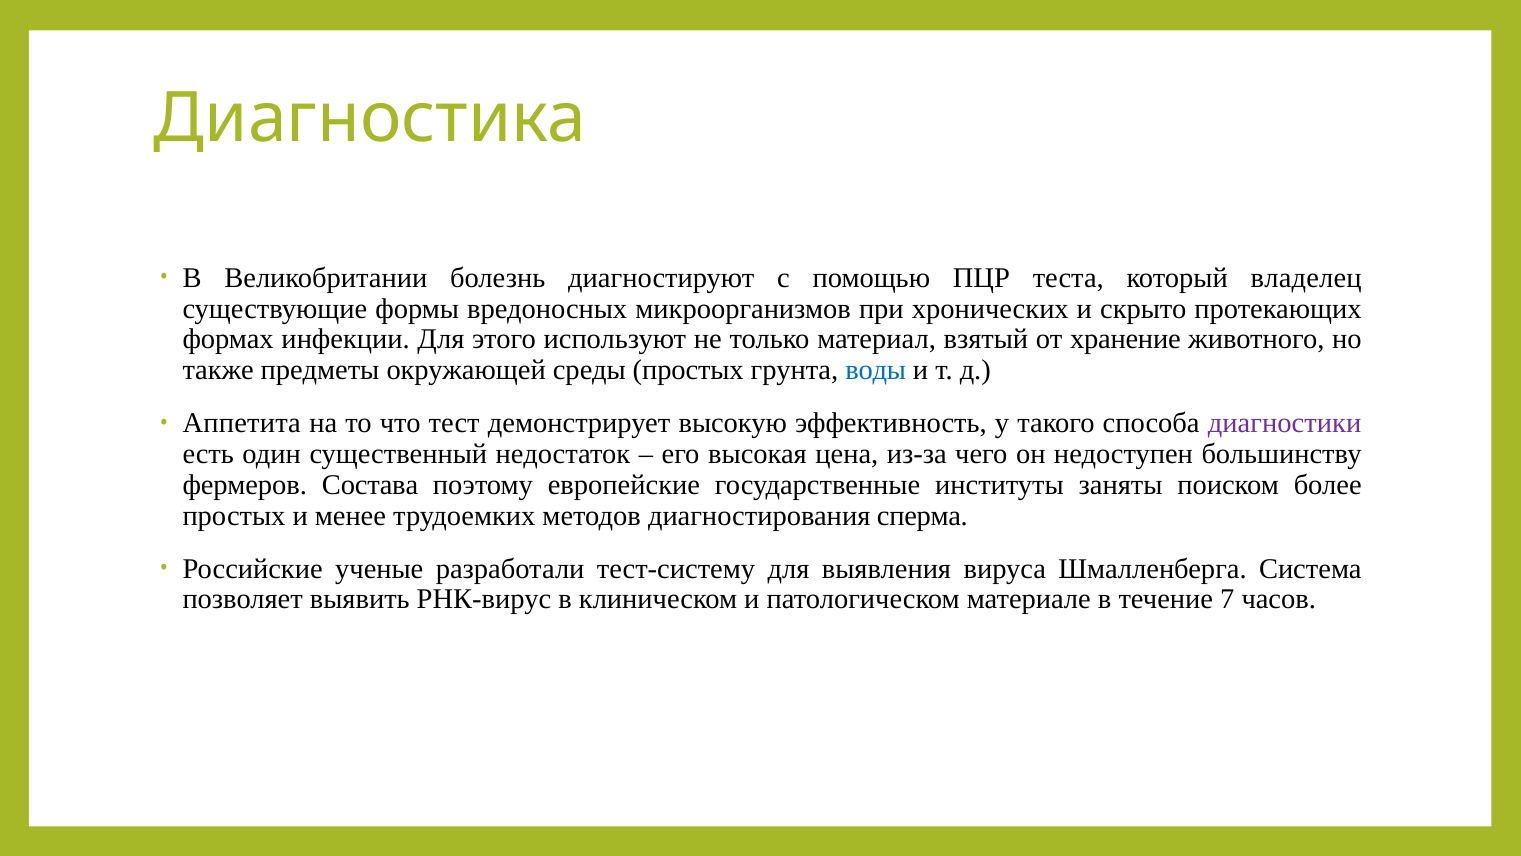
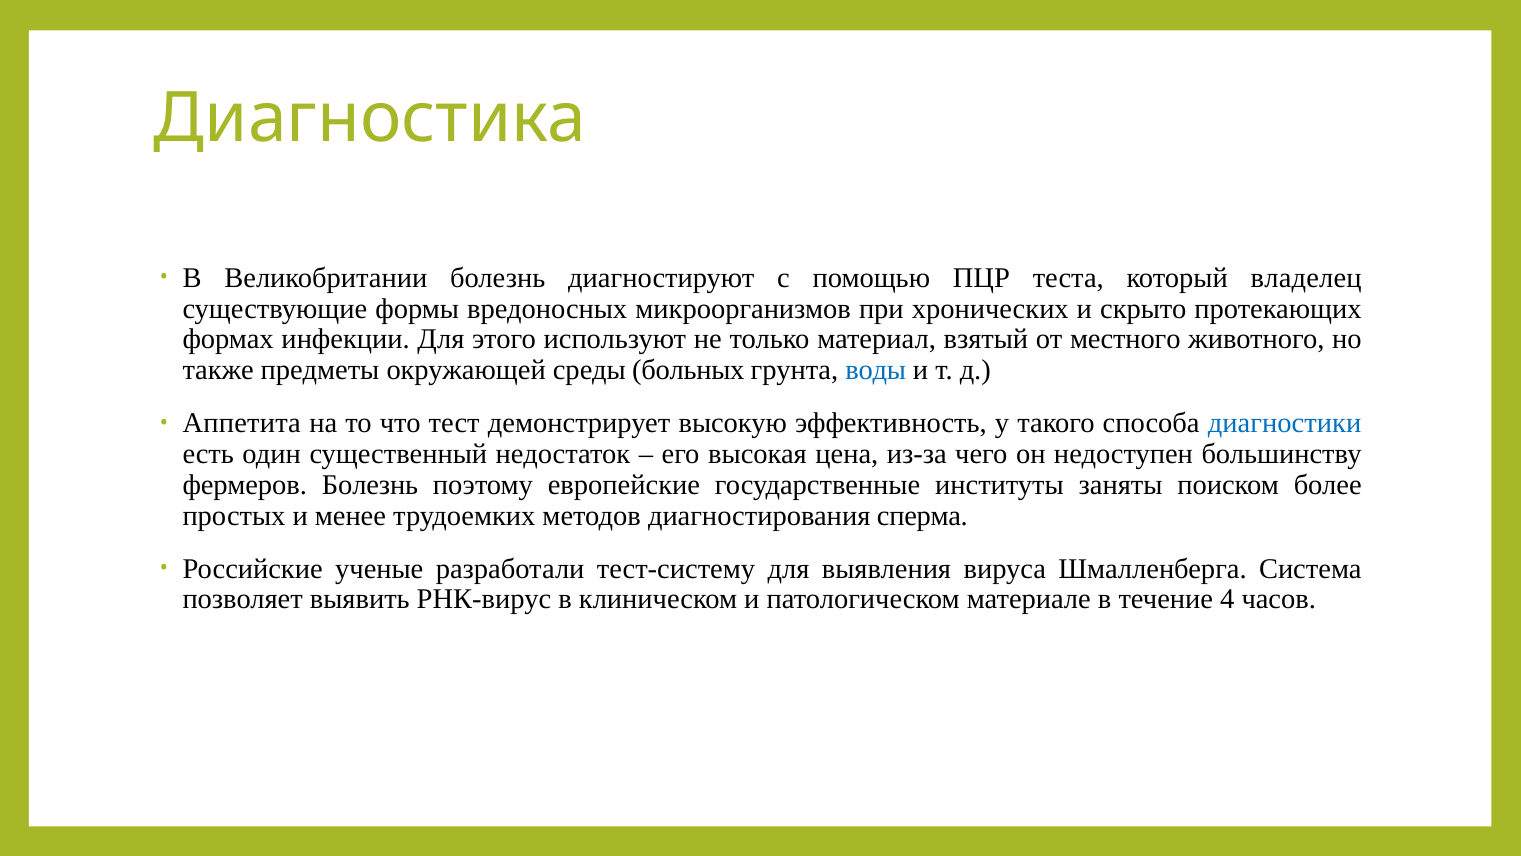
хранение: хранение -> местного
среды простых: простых -> больных
диагностики colour: purple -> blue
фермеров Состава: Состава -> Болезнь
7: 7 -> 4
